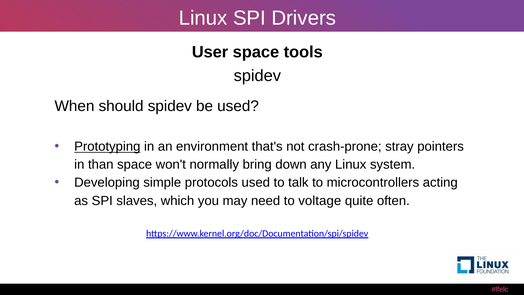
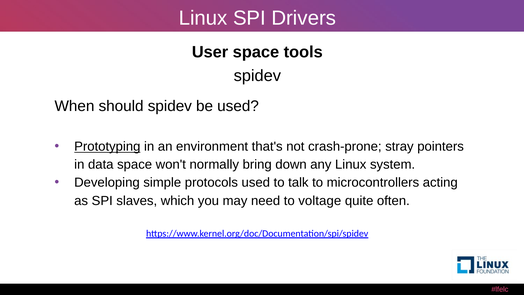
than: than -> data
